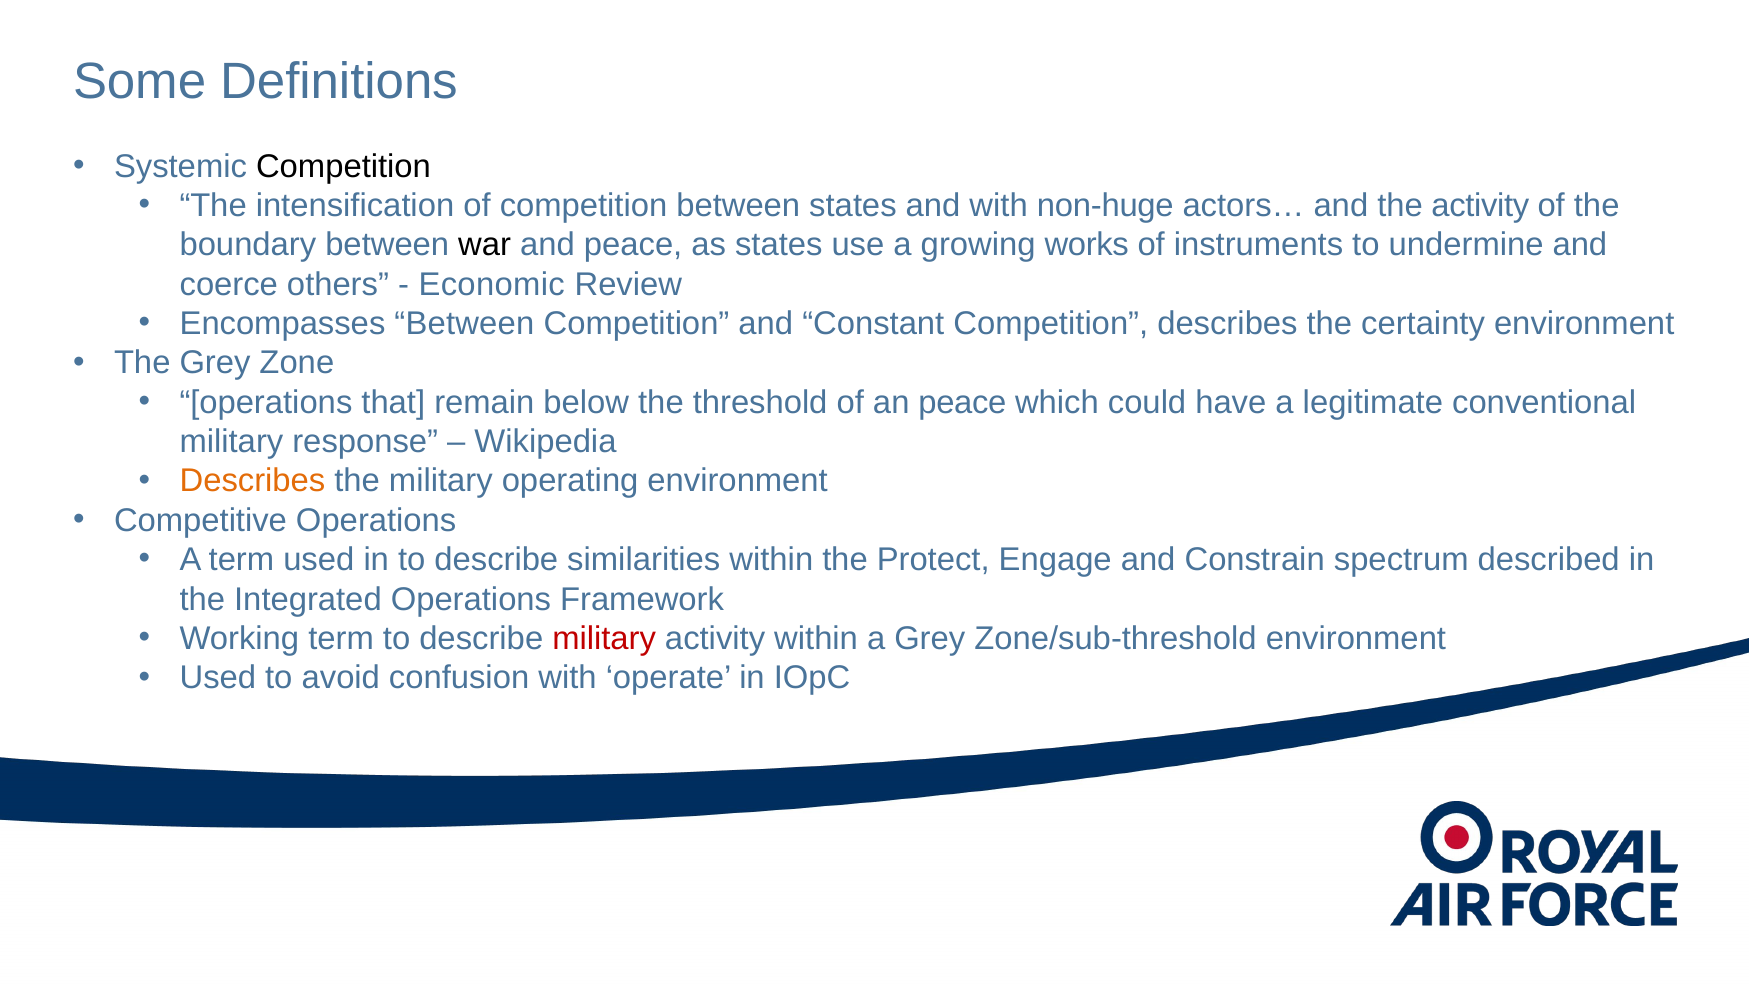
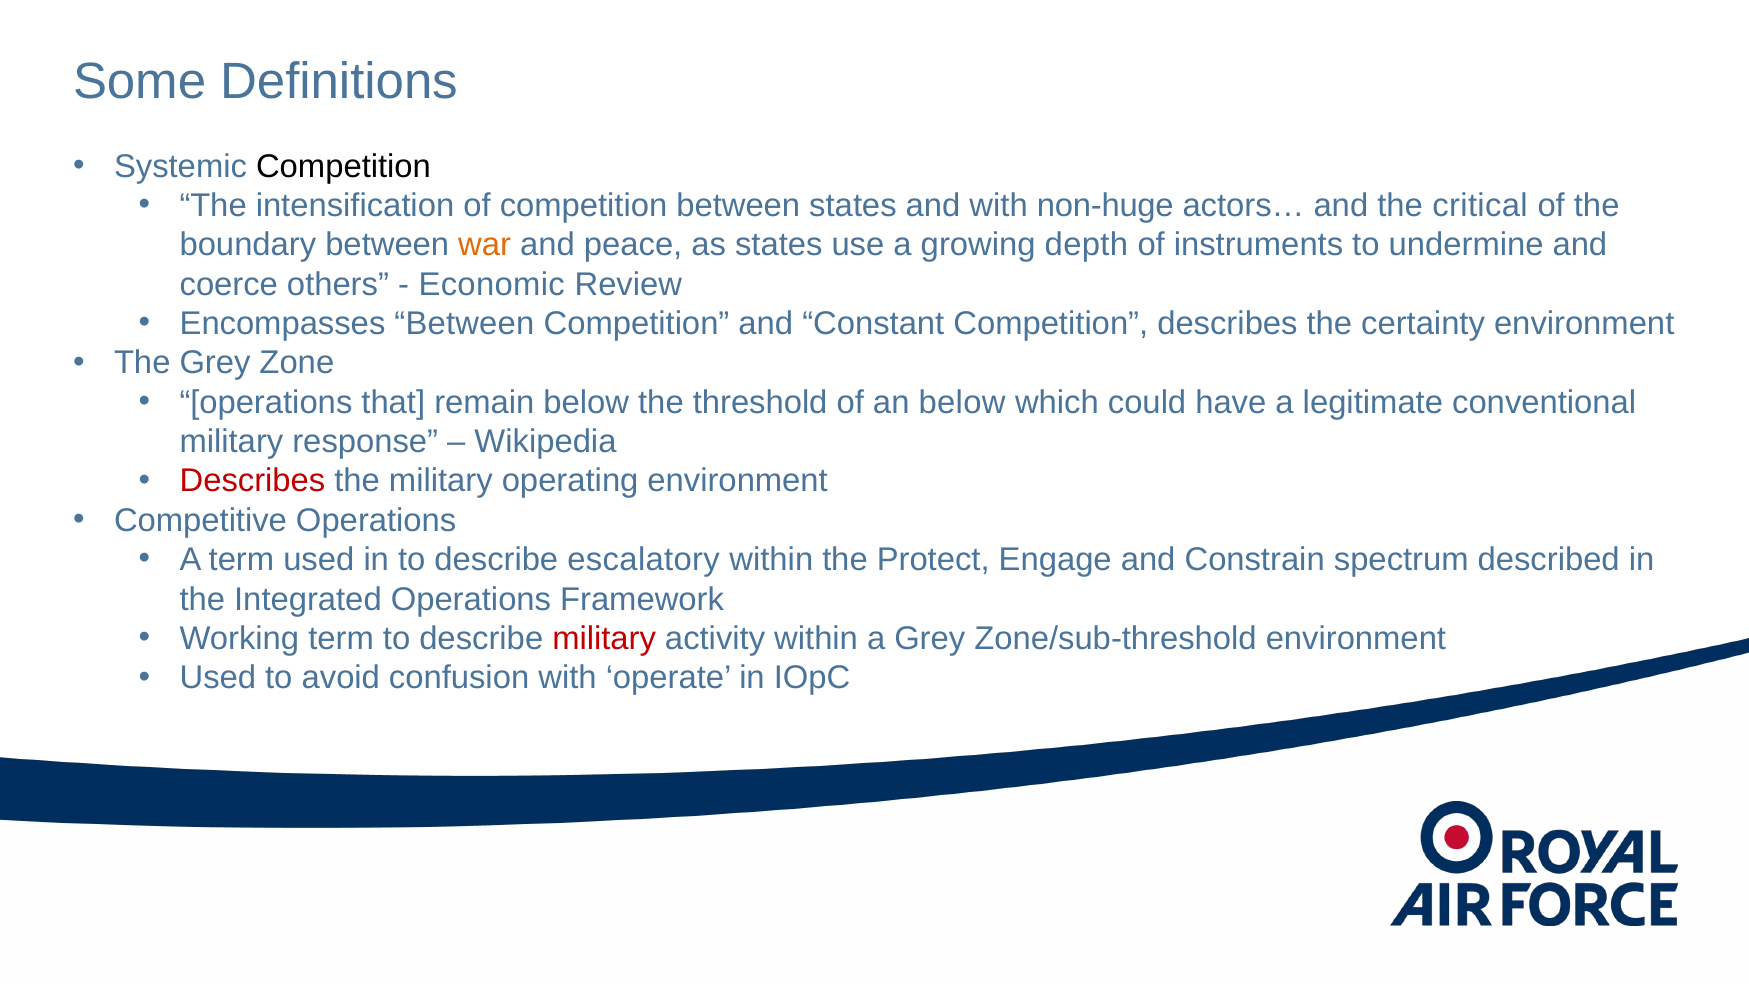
the activity: activity -> critical
war colour: black -> orange
works: works -> depth
an peace: peace -> below
Describes at (252, 481) colour: orange -> red
similarities: similarities -> escalatory
